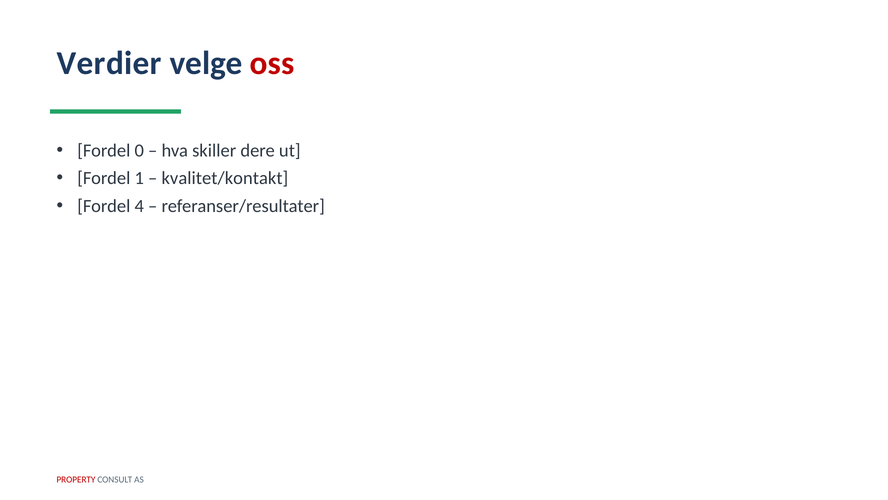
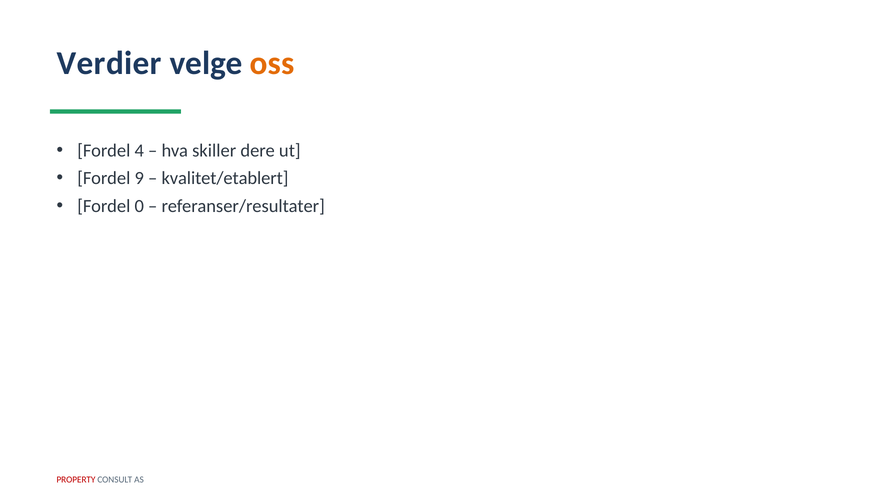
oss colour: red -> orange
0: 0 -> 4
1: 1 -> 9
kvalitet/kontakt: kvalitet/kontakt -> kvalitet/etablert
4: 4 -> 0
